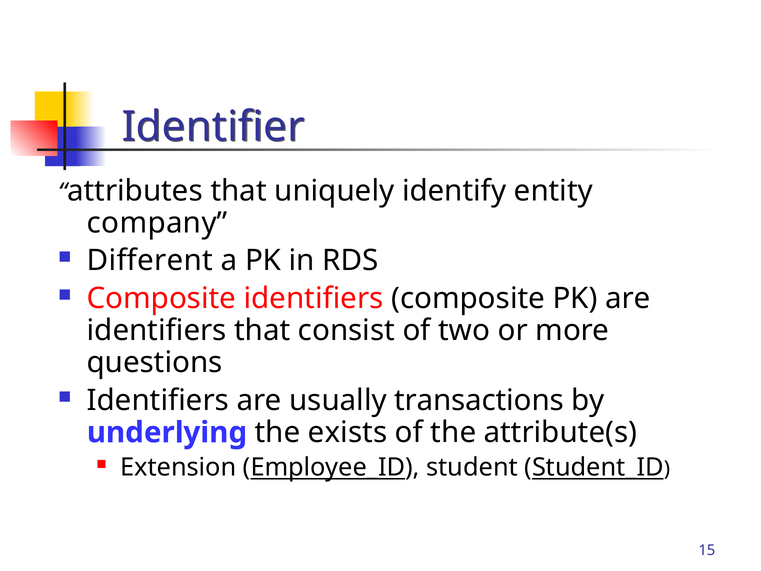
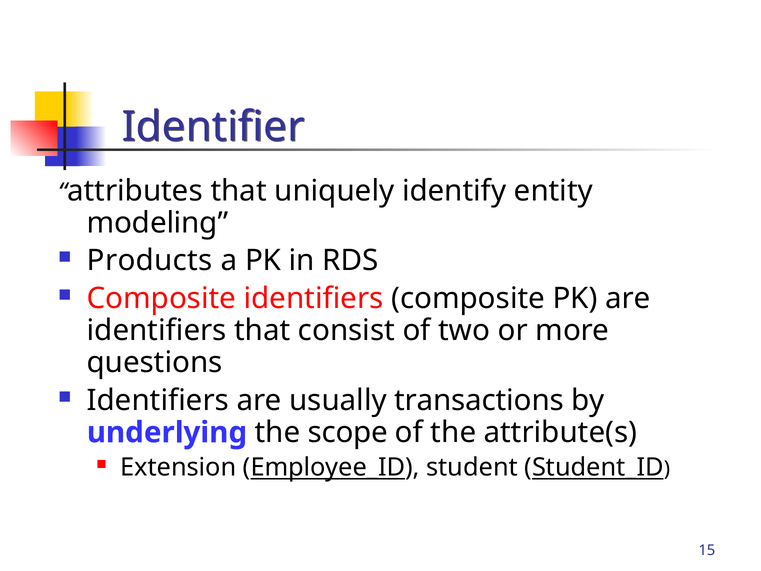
company: company -> modeling
Different: Different -> Products
exists: exists -> scope
